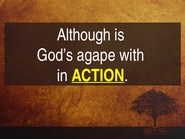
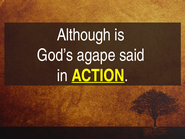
with: with -> said
